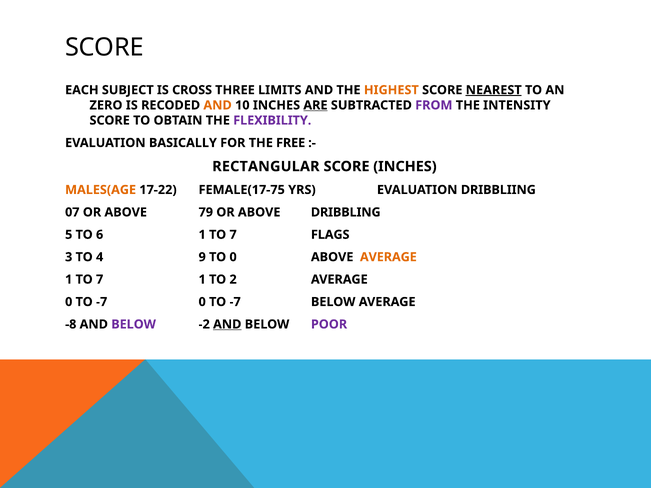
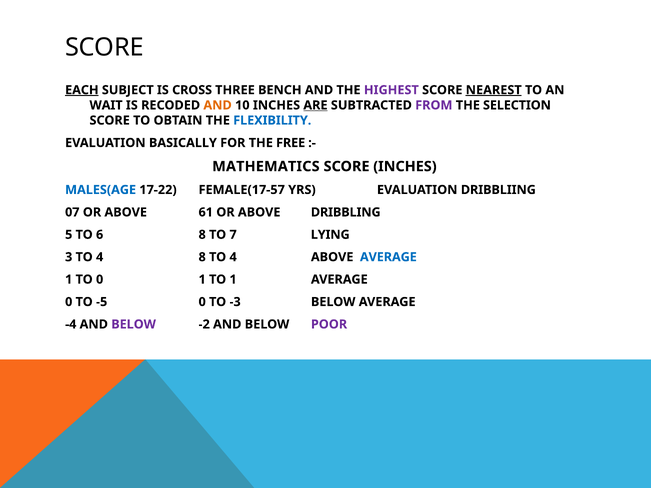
EACH underline: none -> present
LIMITS: LIMITS -> BENCH
HIGHEST colour: orange -> purple
ZERO: ZERO -> WAIT
INTENSITY: INTENSITY -> SELECTION
FLEXIBILITY colour: purple -> blue
RECTANGULAR: RECTANGULAR -> MATHEMATICS
MALES(AGE colour: orange -> blue
FEMALE(17-75: FEMALE(17-75 -> FEMALE(17-57
79: 79 -> 61
6 1: 1 -> 8
FLAGS: FLAGS -> LYING
4 9: 9 -> 8
0 at (233, 257): 0 -> 4
AVERAGE at (388, 257) colour: orange -> blue
7 at (100, 280): 7 -> 0
TO 2: 2 -> 1
-7 at (102, 302): -7 -> -5
-7 at (235, 302): -7 -> -3
-8: -8 -> -4
AND at (227, 324) underline: present -> none
